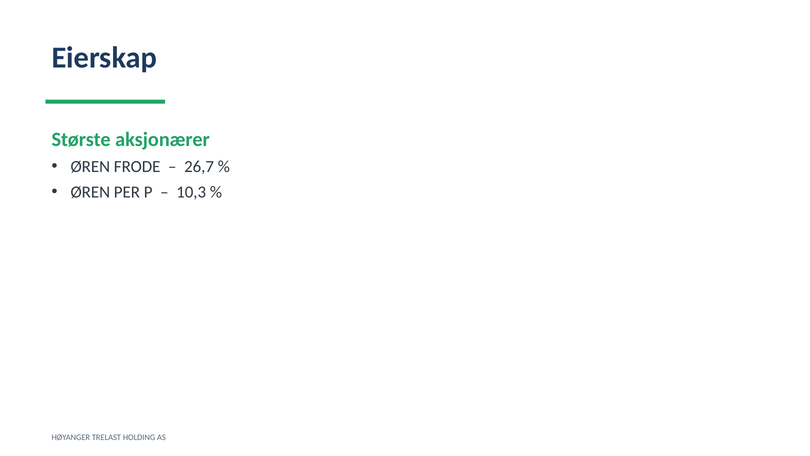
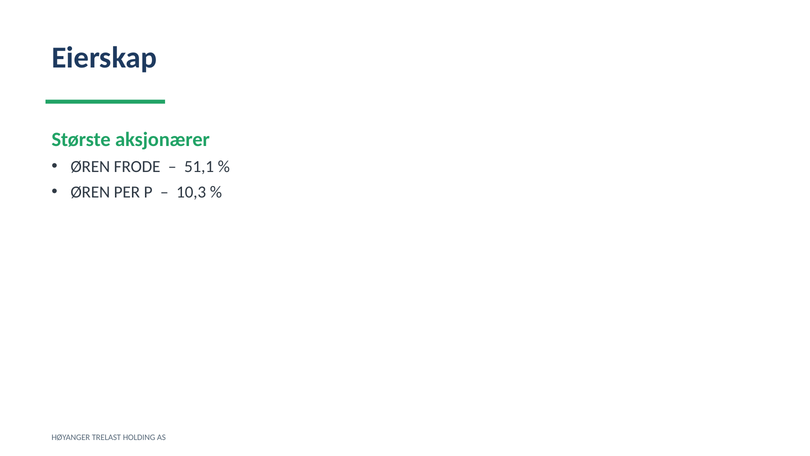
26,7: 26,7 -> 51,1
